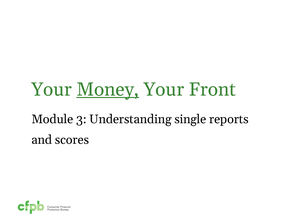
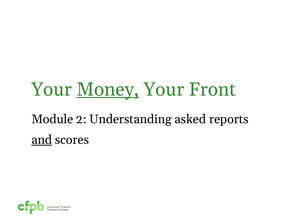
3: 3 -> 2
single: single -> asked
and underline: none -> present
